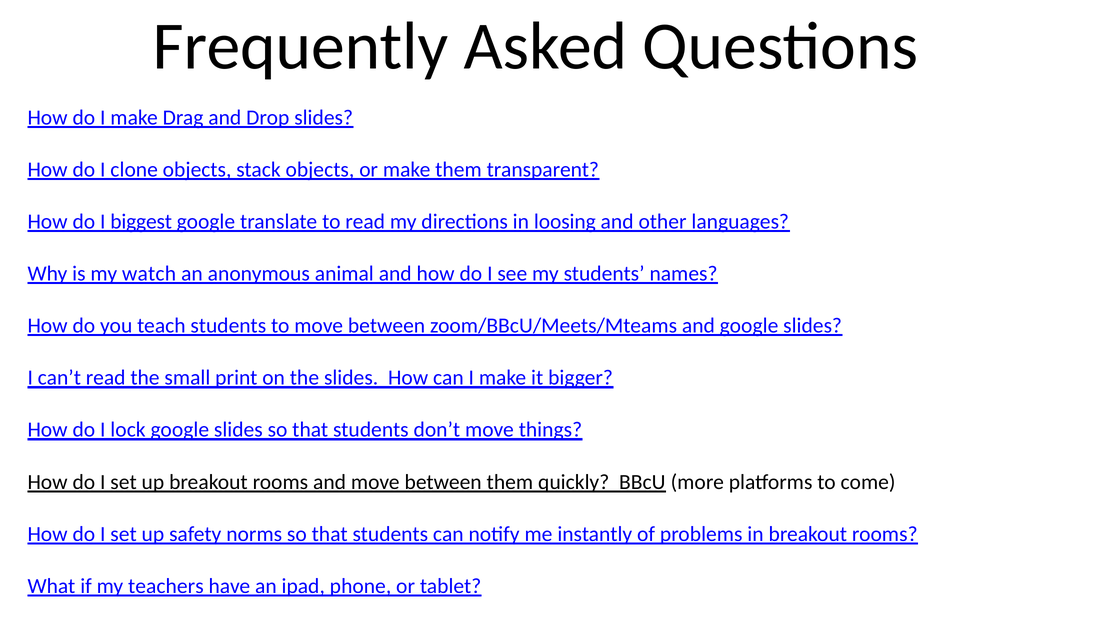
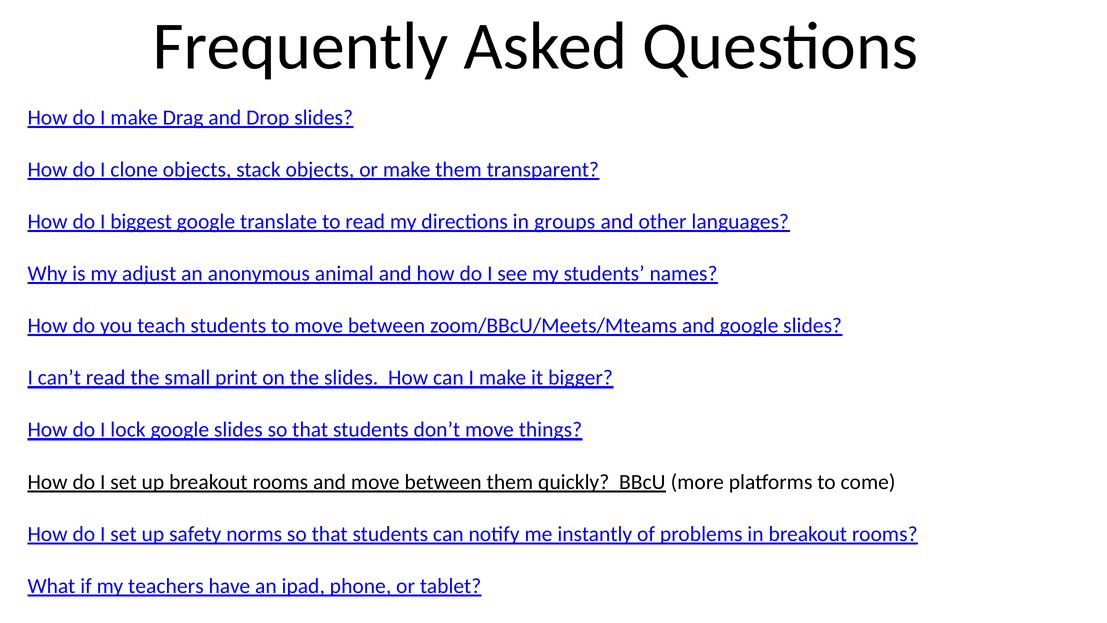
loosing: loosing -> groups
watch: watch -> adjust
